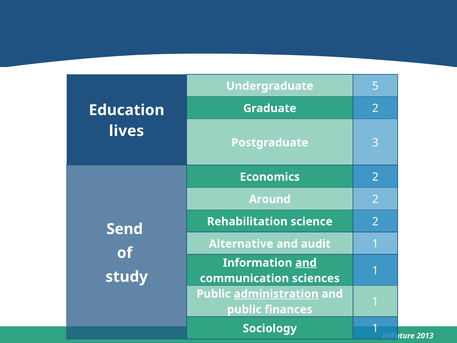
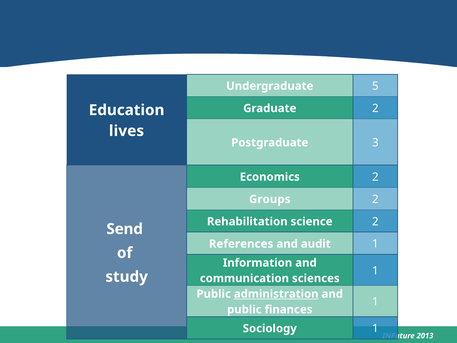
Around: Around -> Groups
Alternative: Alternative -> References
and at (306, 263) underline: present -> none
